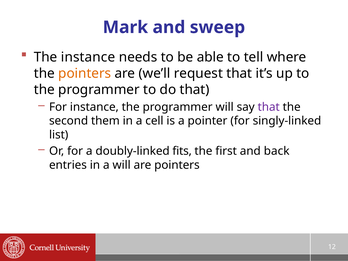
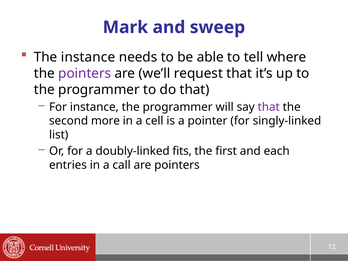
pointers at (85, 73) colour: orange -> purple
them: them -> more
back: back -> each
a will: will -> call
